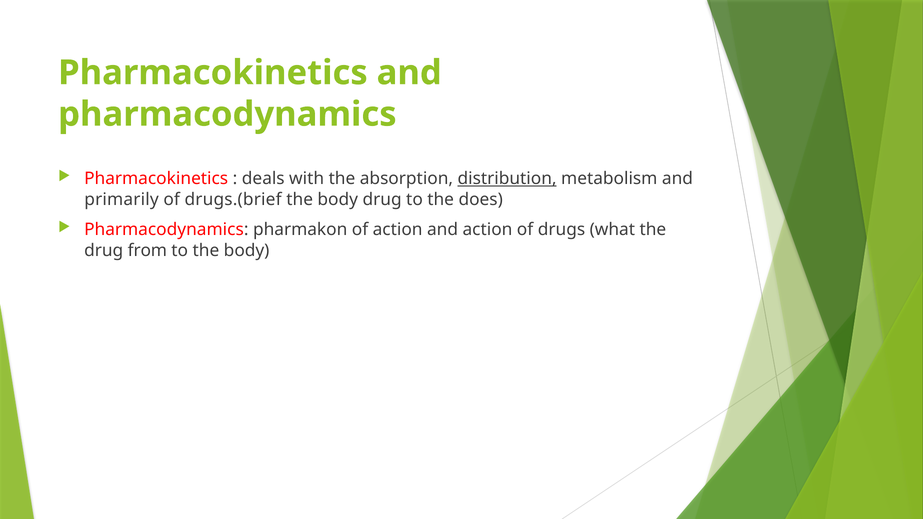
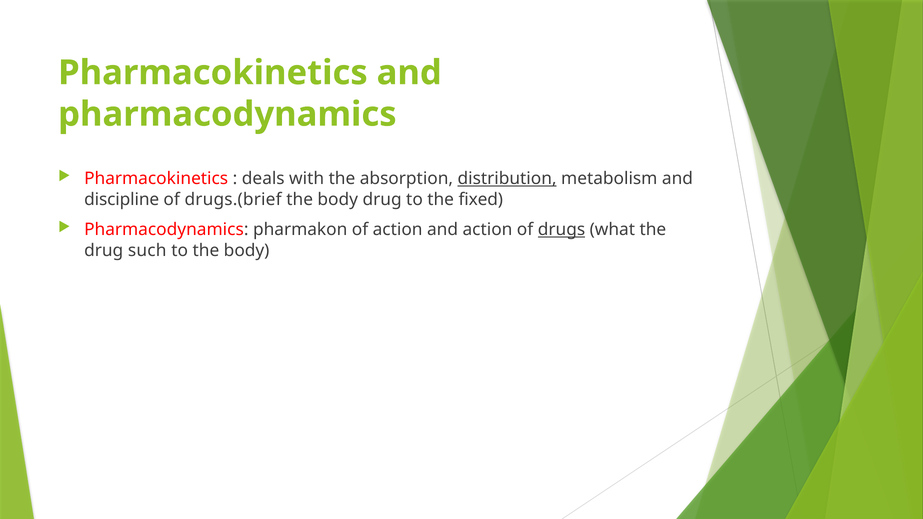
primarily: primarily -> discipline
does: does -> fixed
drugs underline: none -> present
from: from -> such
